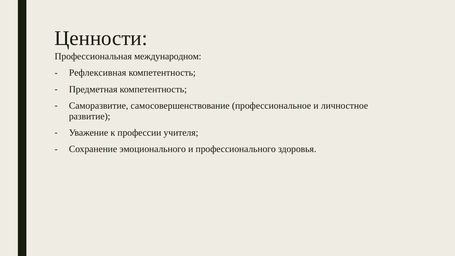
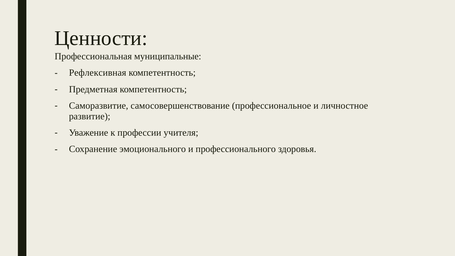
международном: международном -> муниципальные
